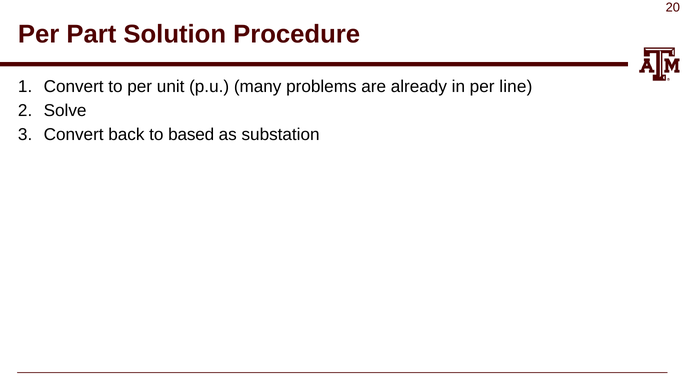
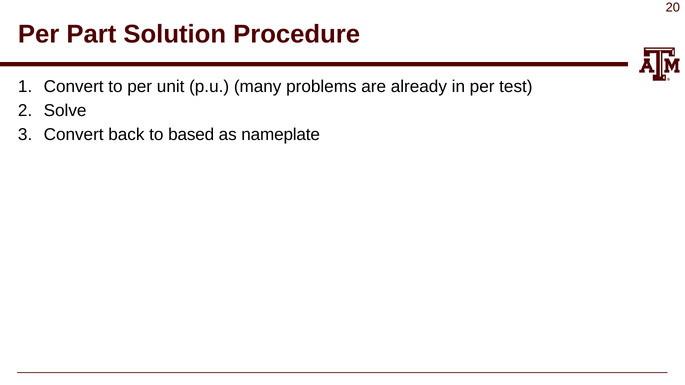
line: line -> test
substation: substation -> nameplate
